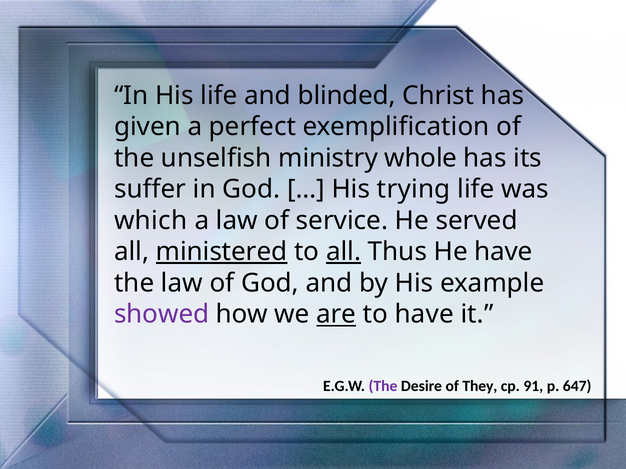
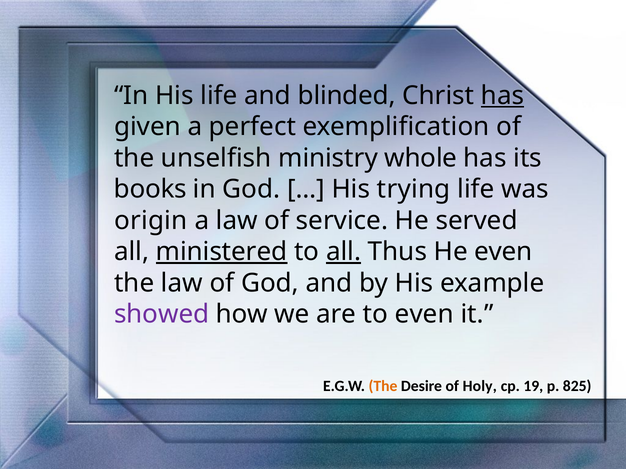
has at (503, 96) underline: none -> present
suffer: suffer -> books
which: which -> origin
He have: have -> even
are underline: present -> none
to have: have -> even
The at (383, 387) colour: purple -> orange
They: They -> Holy
91: 91 -> 19
647: 647 -> 825
